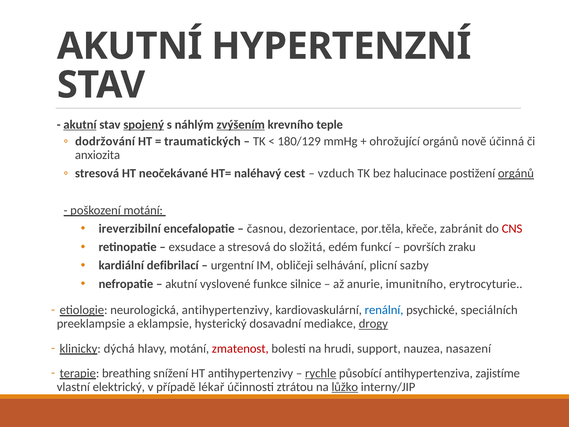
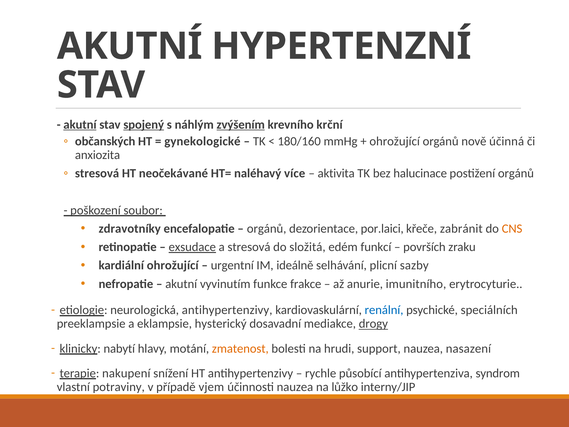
teple: teple -> krční
dodržování: dodržování -> občanských
traumatických: traumatických -> gynekologické
180/129: 180/129 -> 180/160
cest: cest -> více
vzduch: vzduch -> aktivita
orgánů at (516, 173) underline: present -> none
poškození motání: motání -> soubor
ireverzibilní: ireverzibilní -> zdravotníky
časnou at (267, 229): časnou -> orgánů
por.těla: por.těla -> por.laici
CNS colour: red -> orange
exsudace underline: none -> present
kardiální defibrilací: defibrilací -> ohrožující
obličeji: obličeji -> ideálně
vyslovené: vyslovené -> vyvinutím
silnice: silnice -> frakce
dýchá: dýchá -> nabytí
zmatenost colour: red -> orange
breathing: breathing -> nakupení
rychle underline: present -> none
zajistíme: zajistíme -> syndrom
elektrický: elektrický -> potraviny
lékař: lékař -> vjem
účinnosti ztrátou: ztrátou -> nauzea
lůžko underline: present -> none
